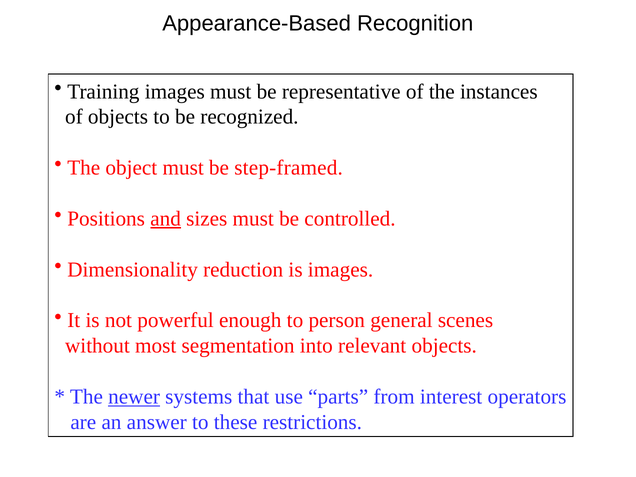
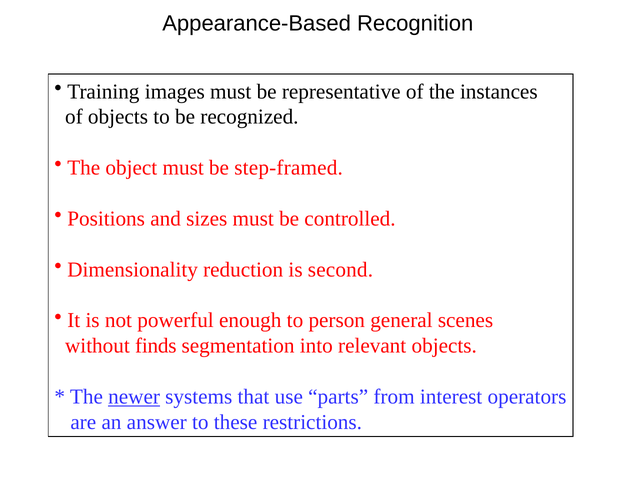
and underline: present -> none
is images: images -> second
most: most -> finds
